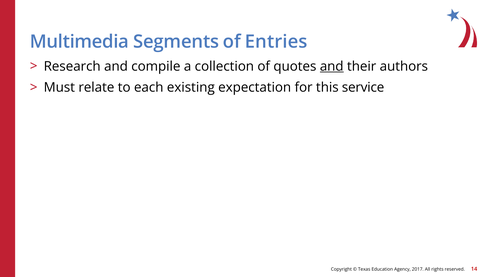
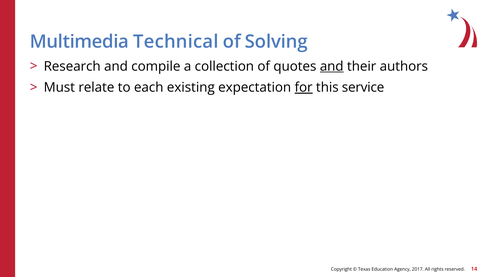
Segments: Segments -> Technical
Entries: Entries -> Solving
for underline: none -> present
